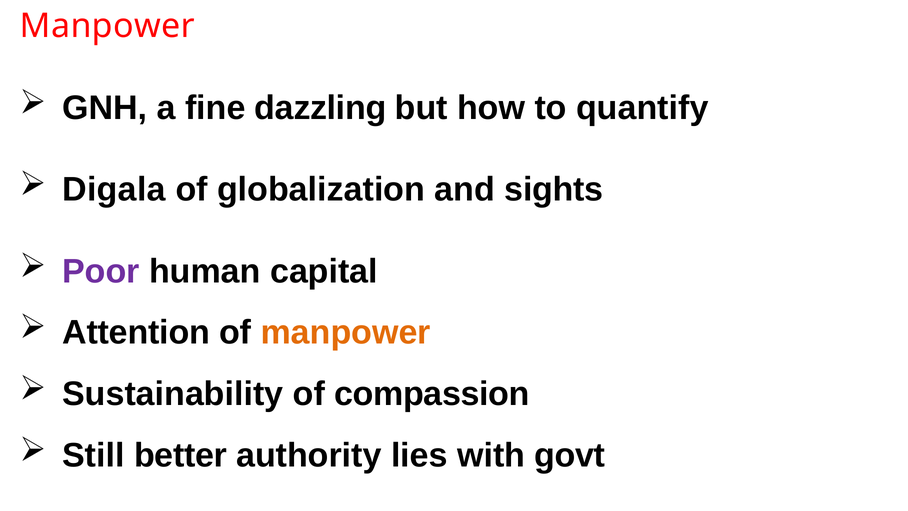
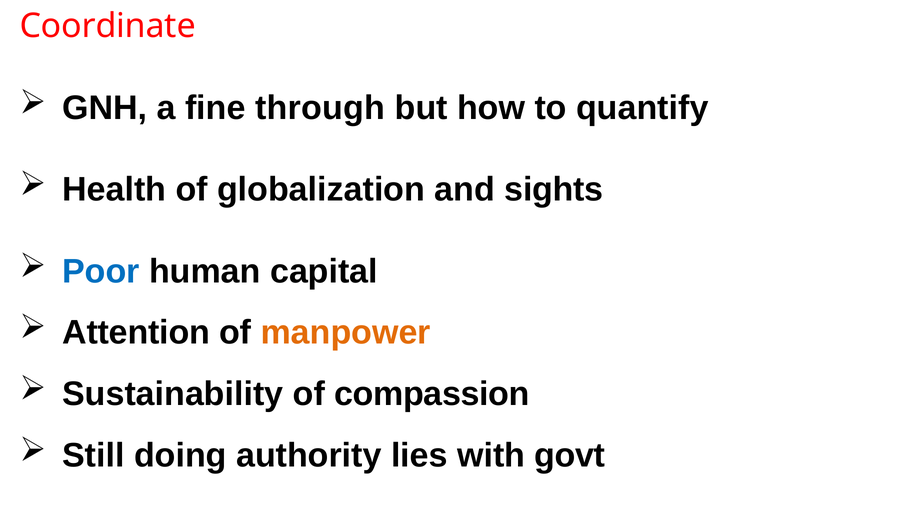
Manpower at (107, 26): Manpower -> Coordinate
dazzling: dazzling -> through
Digala: Digala -> Health
Poor colour: purple -> blue
better: better -> doing
